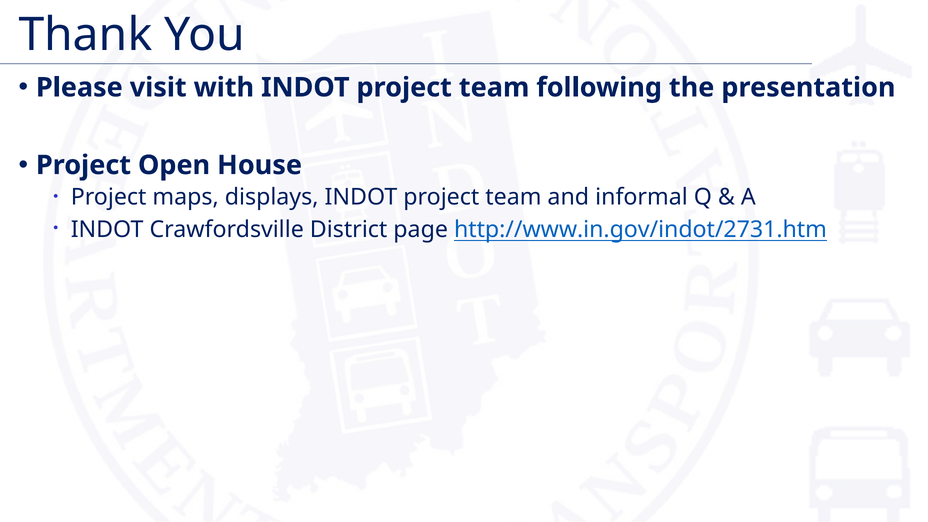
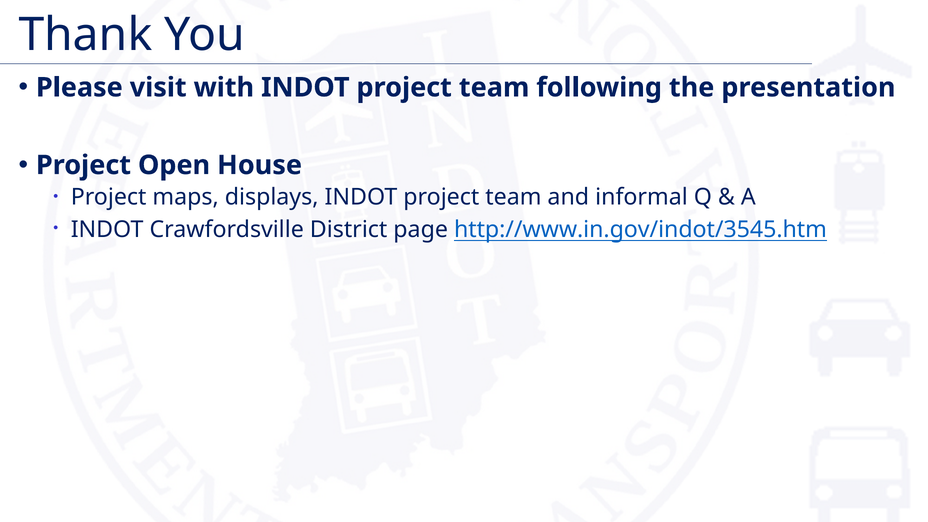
http://www.in.gov/indot/2731.htm: http://www.in.gov/indot/2731.htm -> http://www.in.gov/indot/3545.htm
